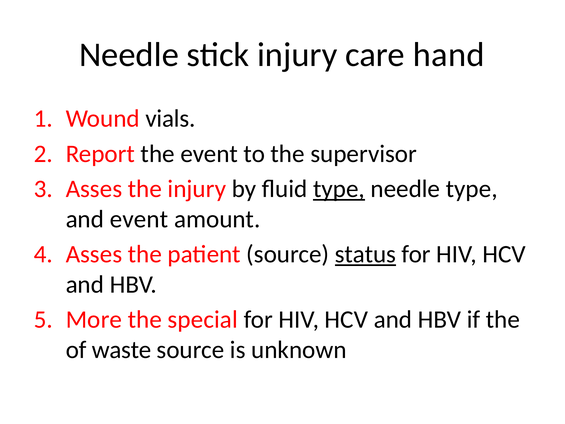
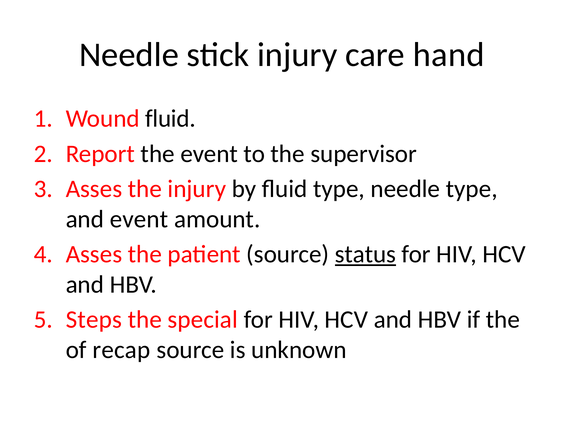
Wound vials: vials -> fluid
type at (339, 189) underline: present -> none
More: More -> Steps
waste: waste -> recap
